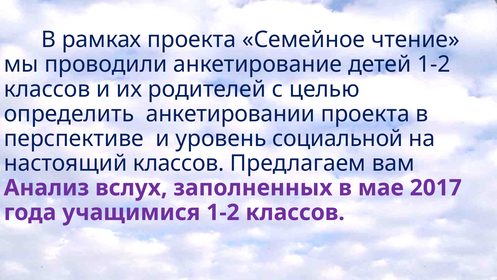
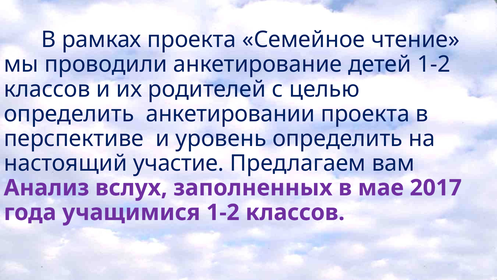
уровень социальной: социальной -> определить
настоящий классов: классов -> участие
